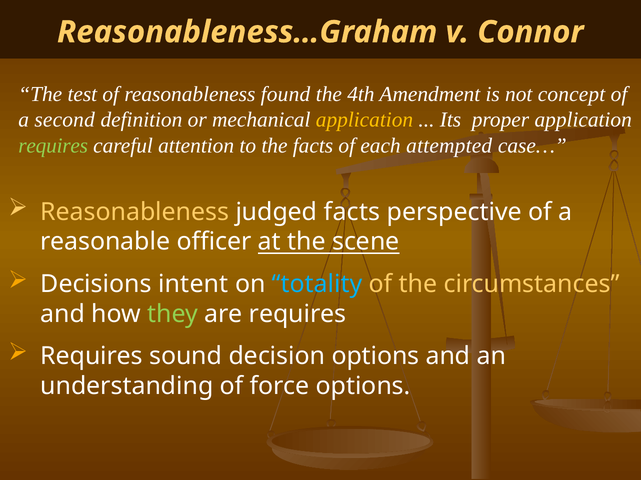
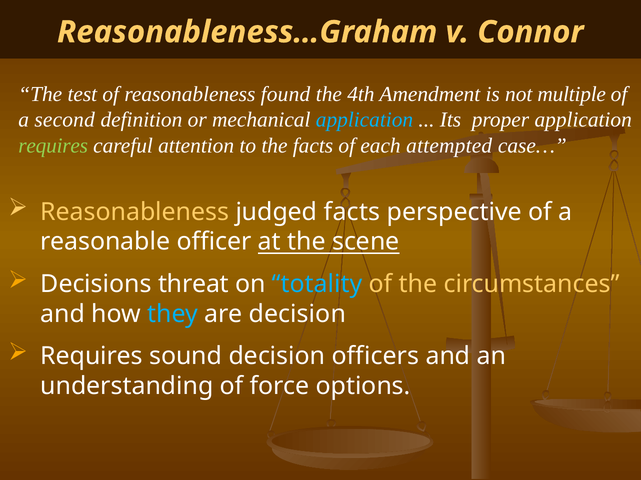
concept: concept -> multiple
application at (364, 120) colour: yellow -> light blue
intent: intent -> threat
they colour: light green -> light blue
are requires: requires -> decision
decision options: options -> officers
